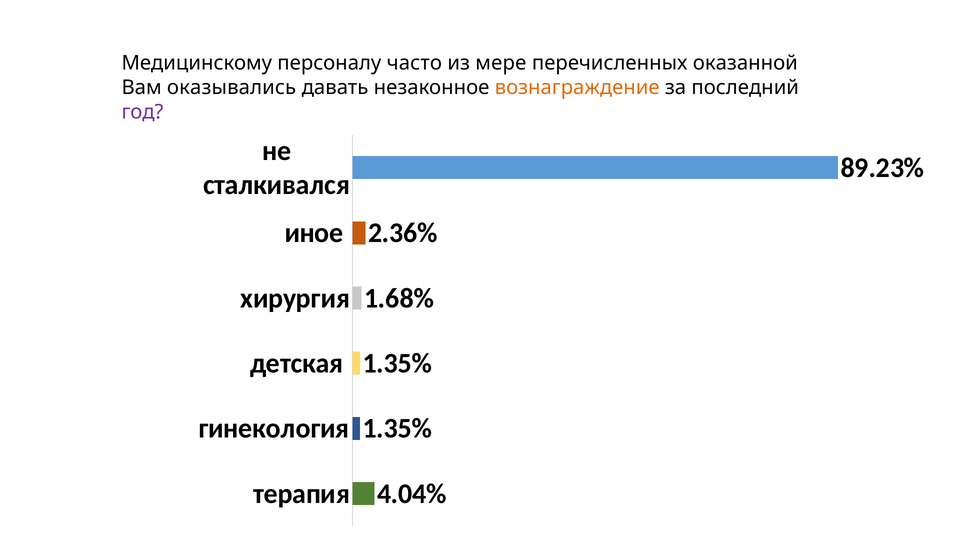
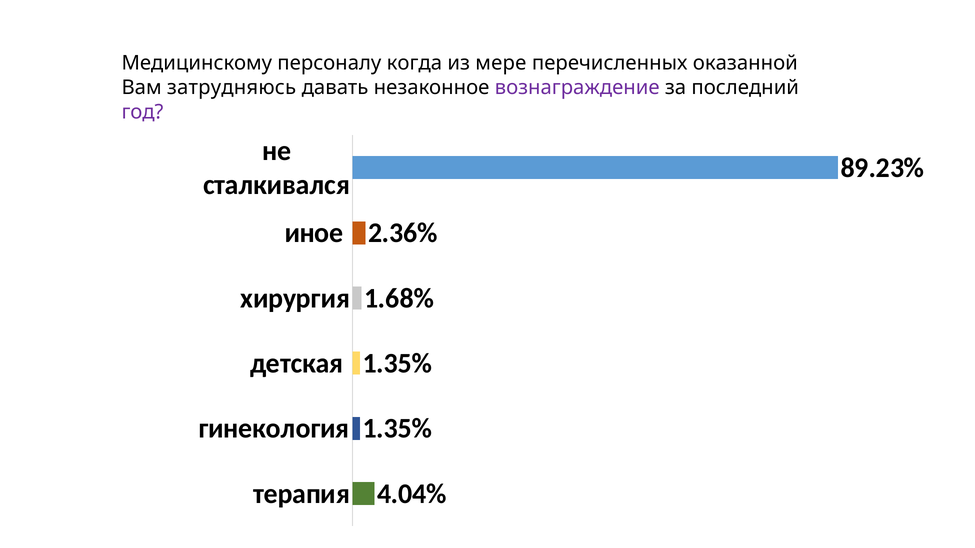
часто: часто -> когда
оказывались: оказывались -> затрудняюсь
вознаграждение colour: orange -> purple
